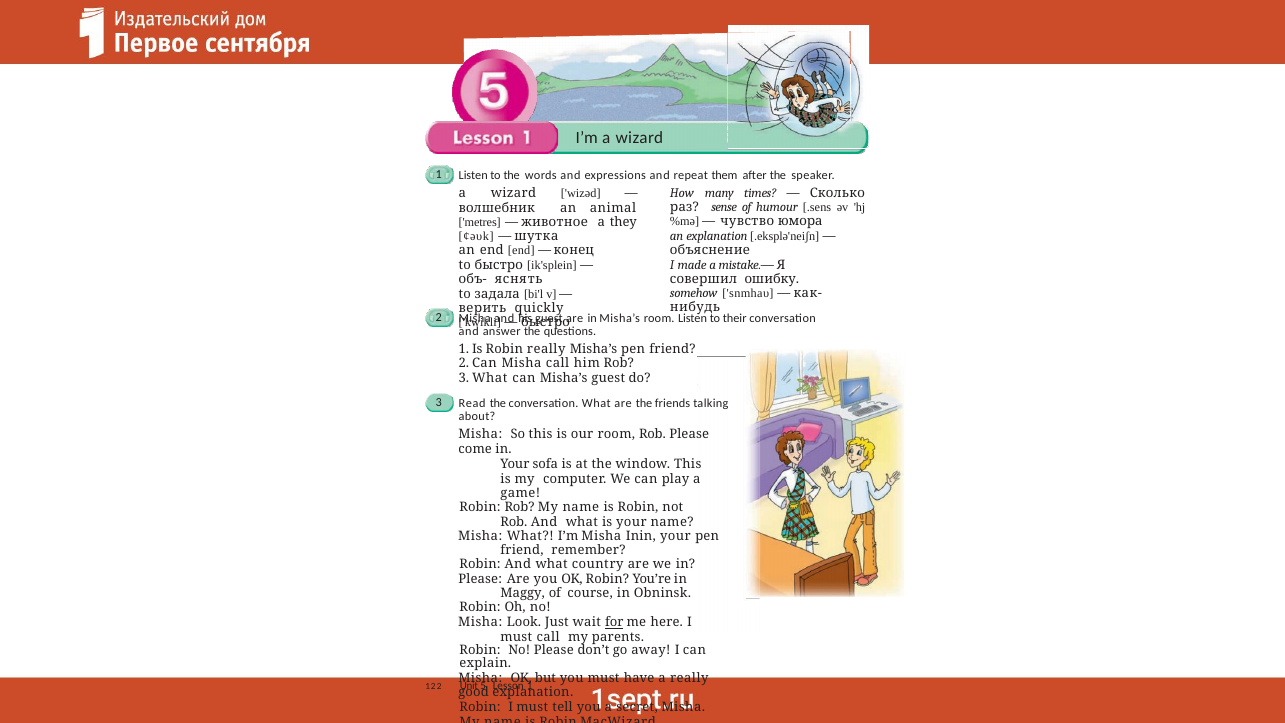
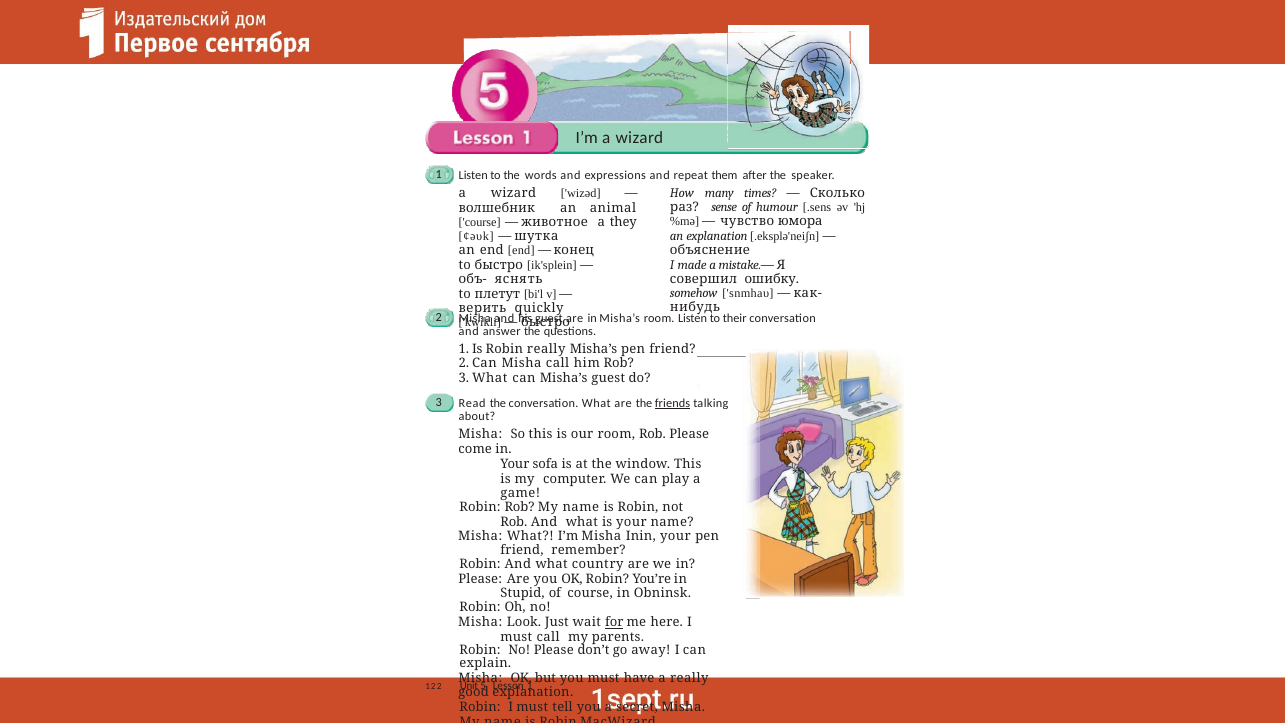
metres at (480, 222): metres -> course
задала: задала -> плетут
friends underline: none -> present
Maggy: Maggy -> Stupid
